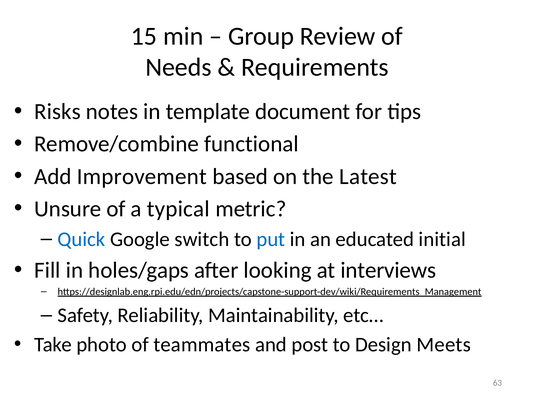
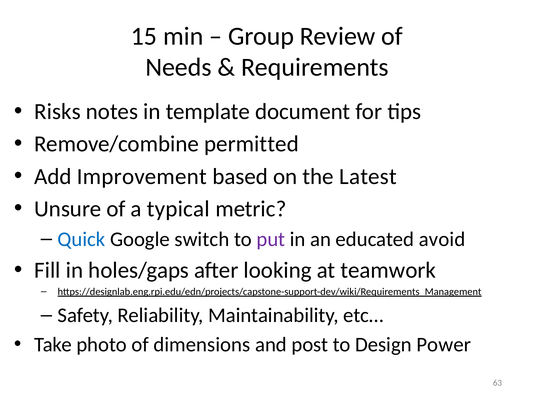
functional: functional -> permitted
put colour: blue -> purple
initial: initial -> avoid
interviews: interviews -> teamwork
teammates: teammates -> dimensions
Meets: Meets -> Power
